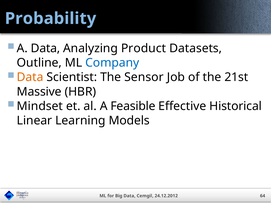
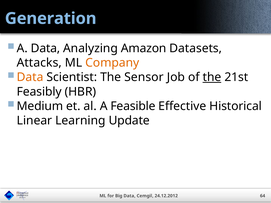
Probability: Probability -> Generation
Product: Product -> Amazon
Outline: Outline -> Attacks
Company colour: blue -> orange
the at (212, 77) underline: none -> present
Massive: Massive -> Feasibly
Mindset: Mindset -> Medium
Models: Models -> Update
